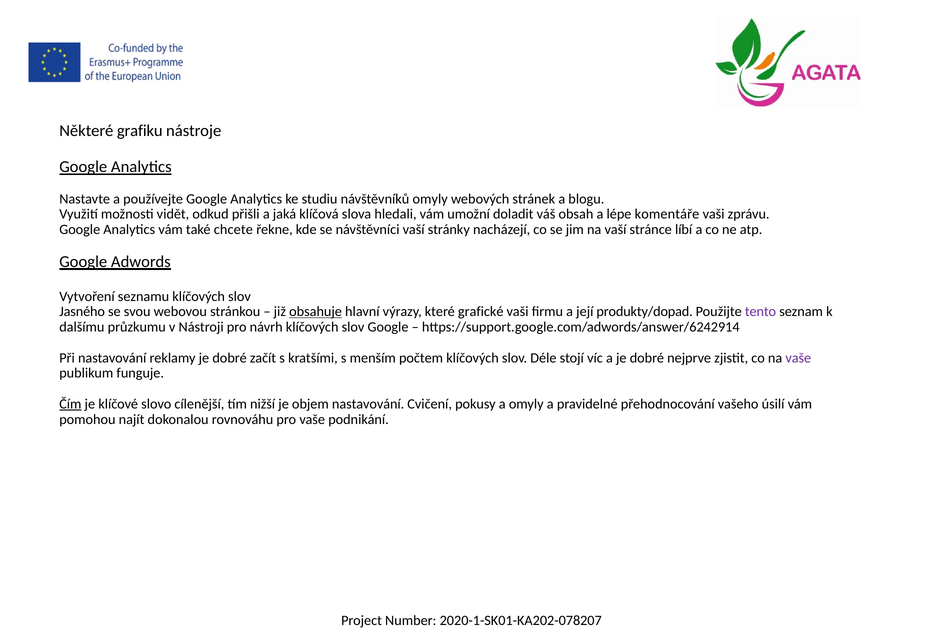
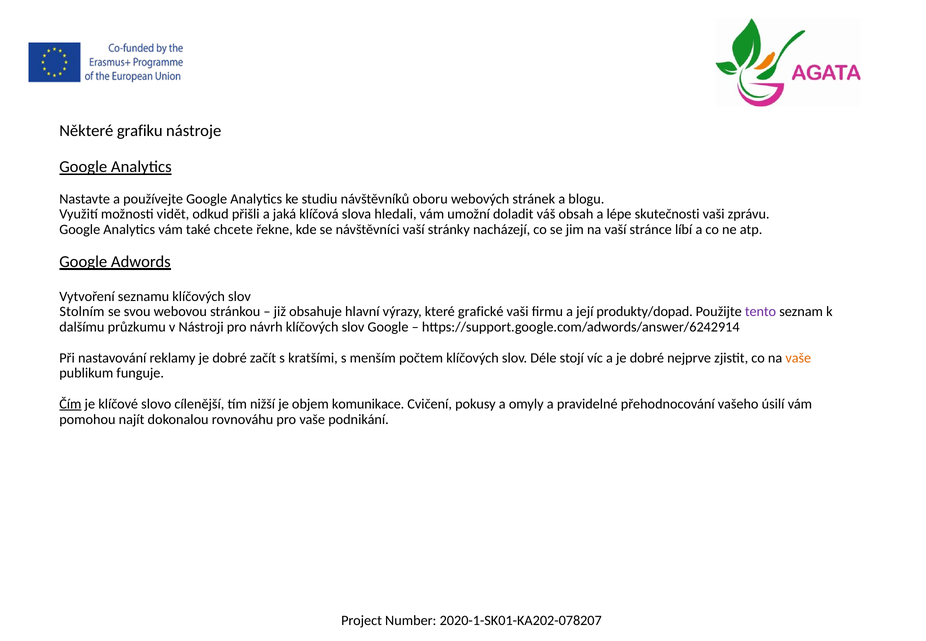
návštěvníků omyly: omyly -> oboru
komentáře: komentáře -> skutečnosti
Jasného: Jasného -> Stolním
obsahuje underline: present -> none
vaše at (798, 358) colour: purple -> orange
objem nastavování: nastavování -> komunikace
